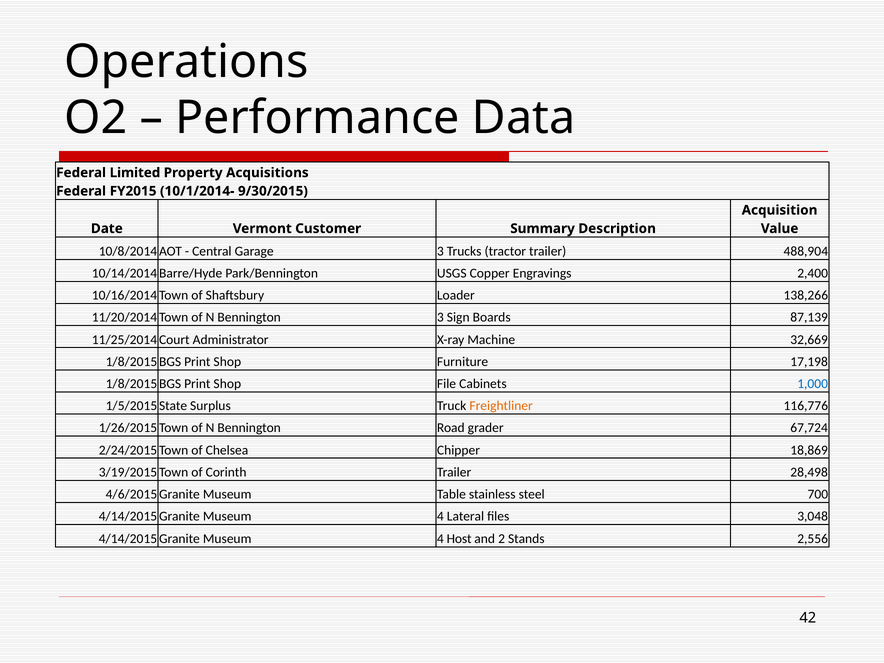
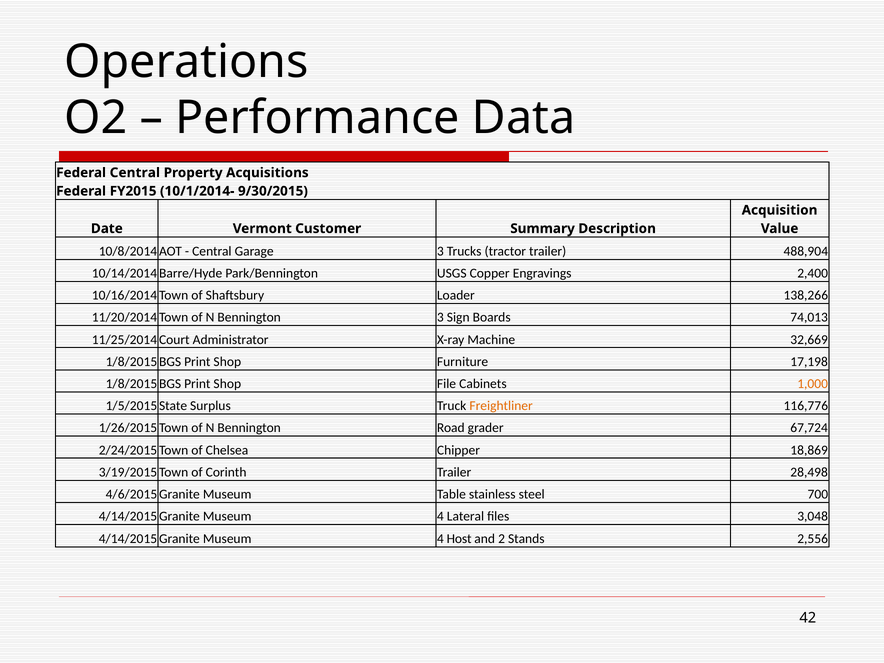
Federal Limited: Limited -> Central
87,139: 87,139 -> 74,013
1,000 colour: blue -> orange
